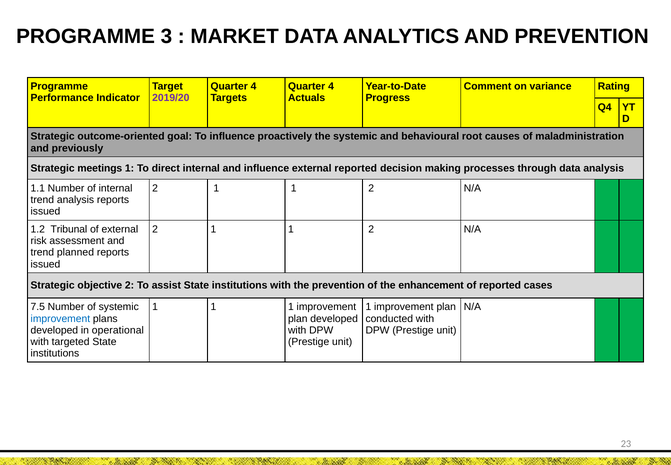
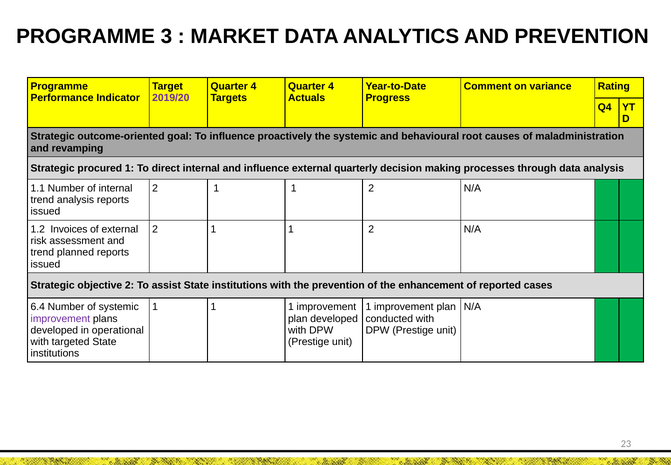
previously: previously -> revamping
meetings: meetings -> procured
external reported: reported -> quarterly
Tribunal: Tribunal -> Invoices
7.5: 7.5 -> 6.4
improvement at (60, 318) colour: blue -> purple
